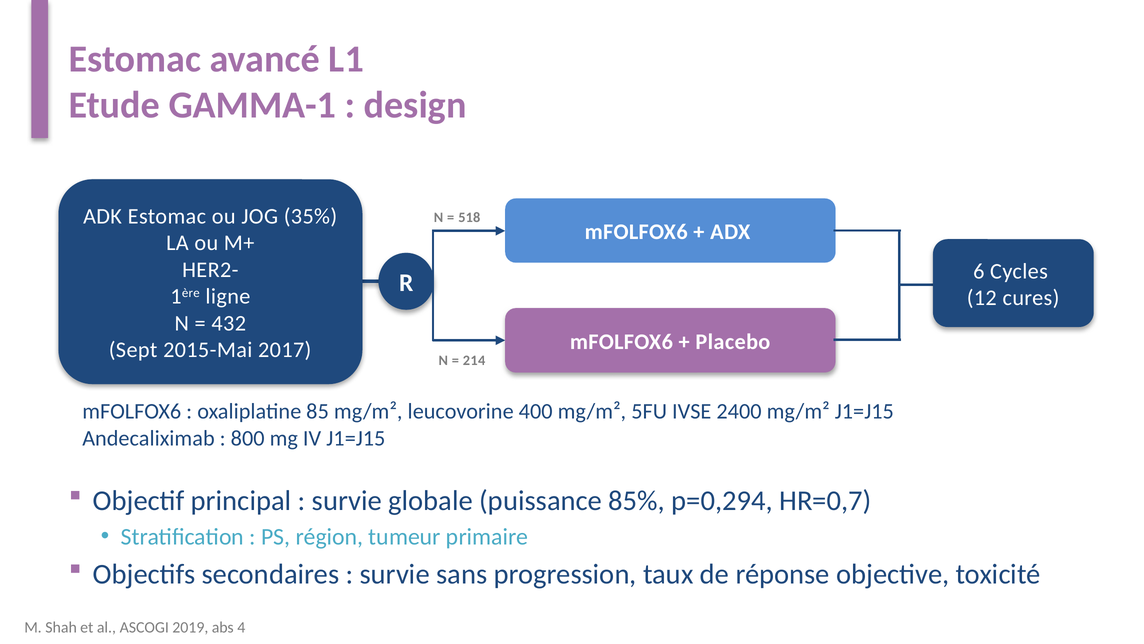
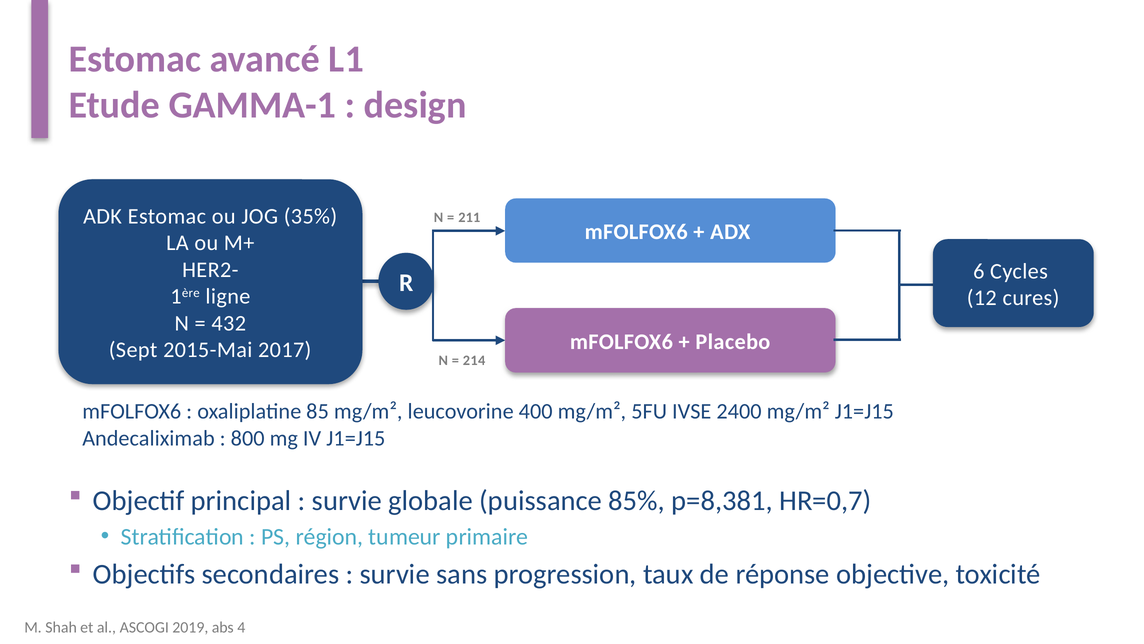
518: 518 -> 211
p=0,294: p=0,294 -> p=8,381
